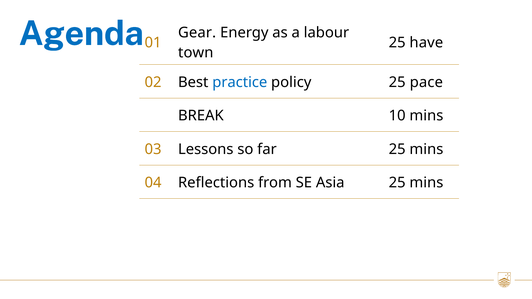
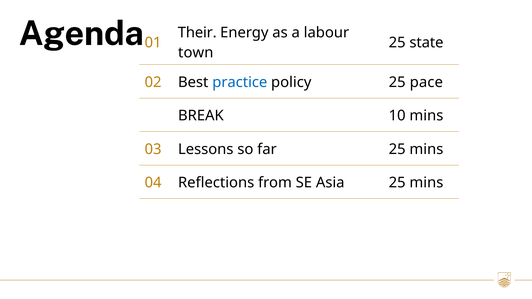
Agenda colour: blue -> black
Gear: Gear -> Their
have: have -> state
